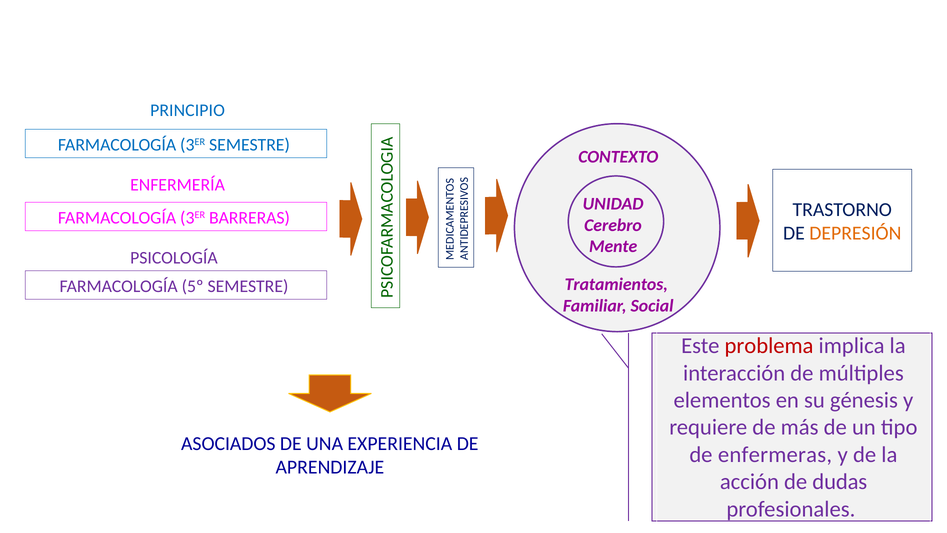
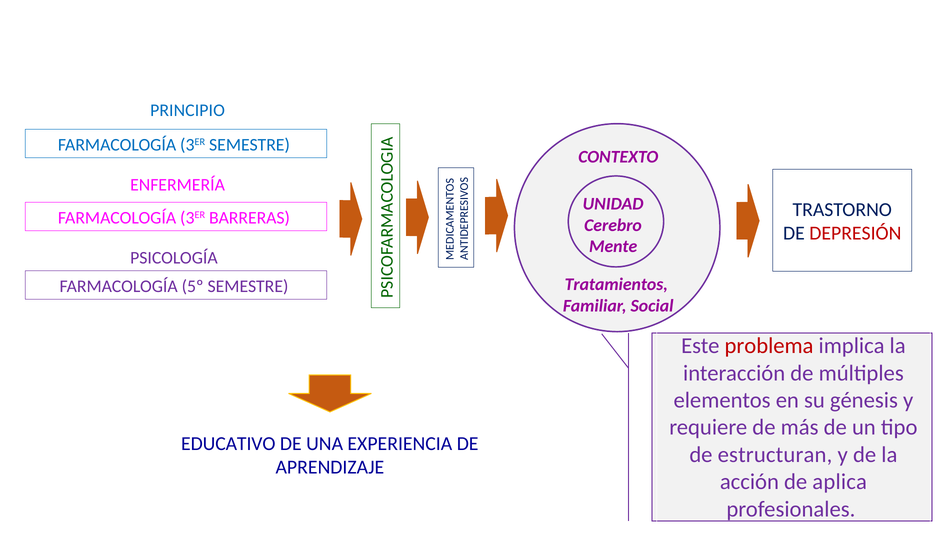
DEPRESIÓN colour: orange -> red
ASOCIADOS: ASOCIADOS -> EDUCATIVO
enfermeras: enfermeras -> estructuran
dudas: dudas -> aplica
